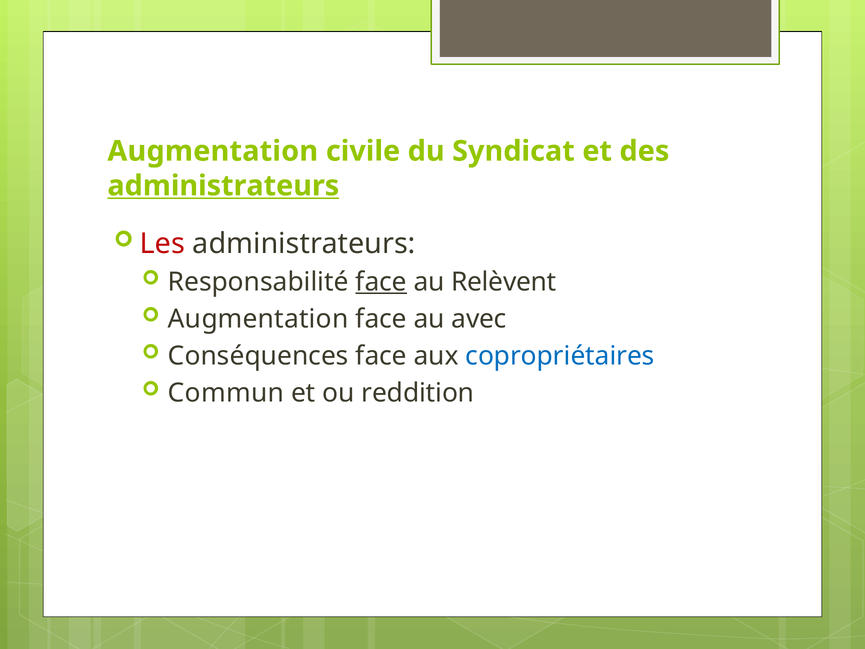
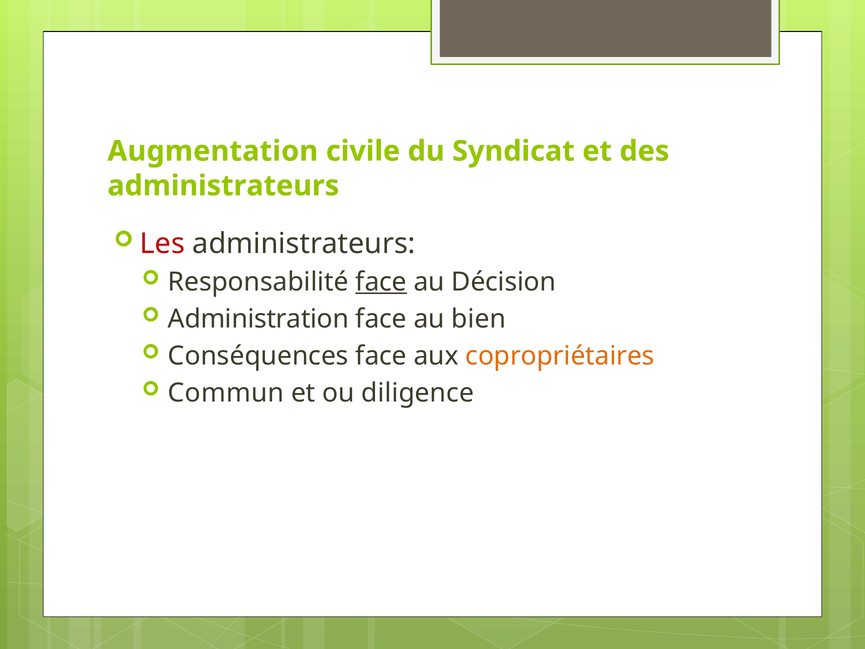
administrateurs at (223, 186) underline: present -> none
Relèvent: Relèvent -> Décision
Augmentation at (258, 319): Augmentation -> Administration
avec: avec -> bien
copropriétaires colour: blue -> orange
reddition: reddition -> diligence
